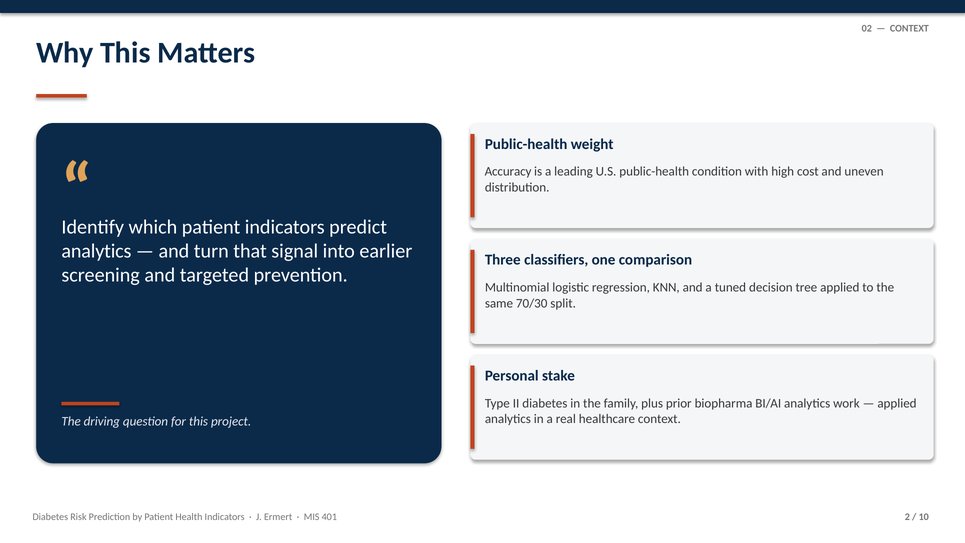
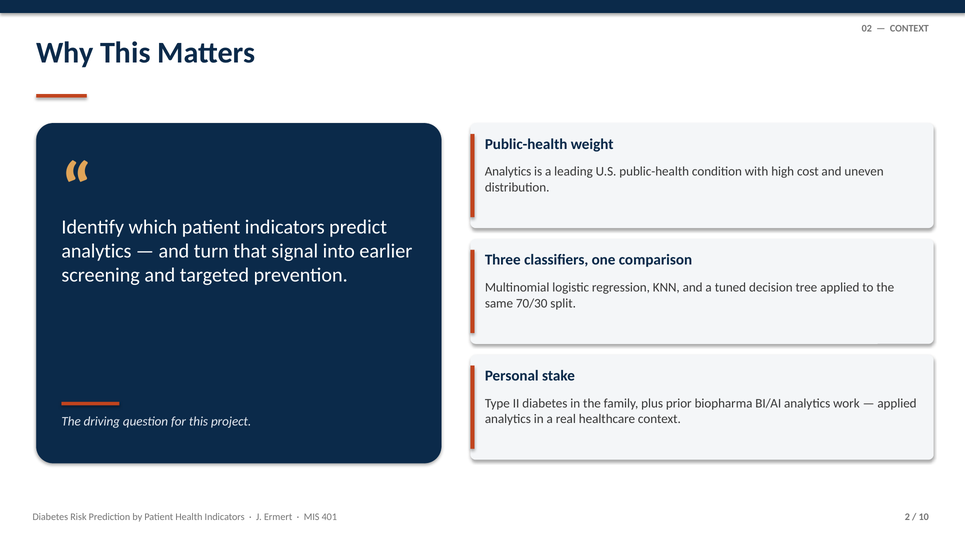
Accuracy at (508, 172): Accuracy -> Analytics
